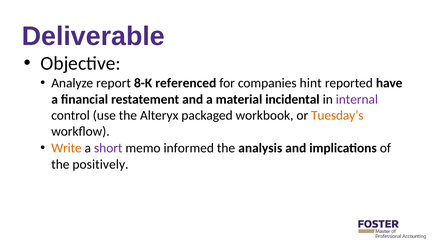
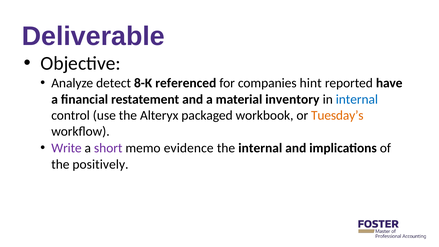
report: report -> detect
incidental: incidental -> inventory
internal at (357, 99) colour: purple -> blue
Write colour: orange -> purple
informed: informed -> evidence
the analysis: analysis -> internal
